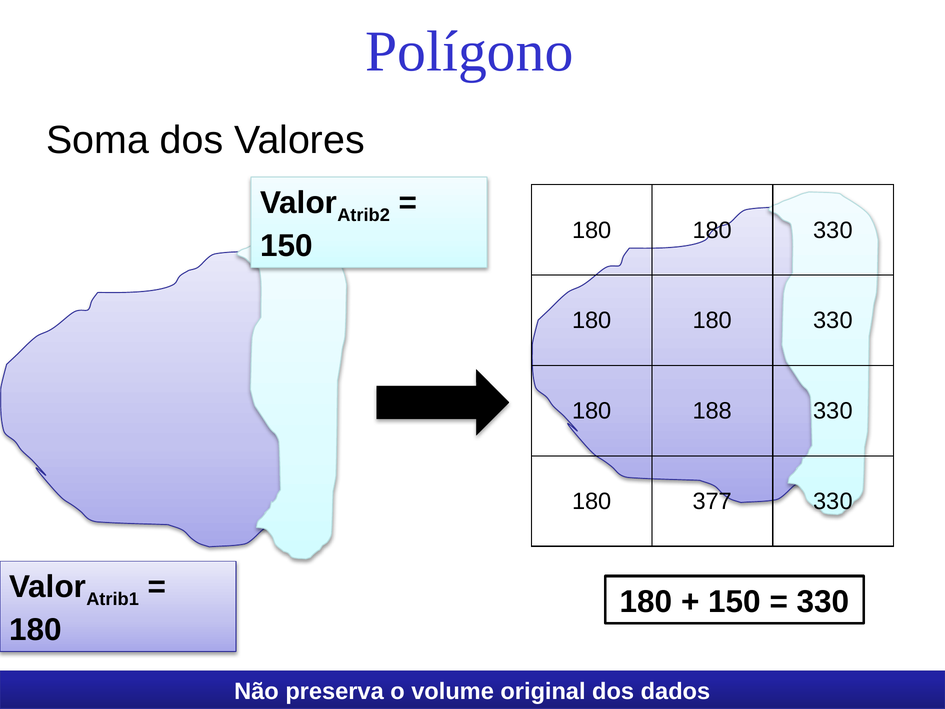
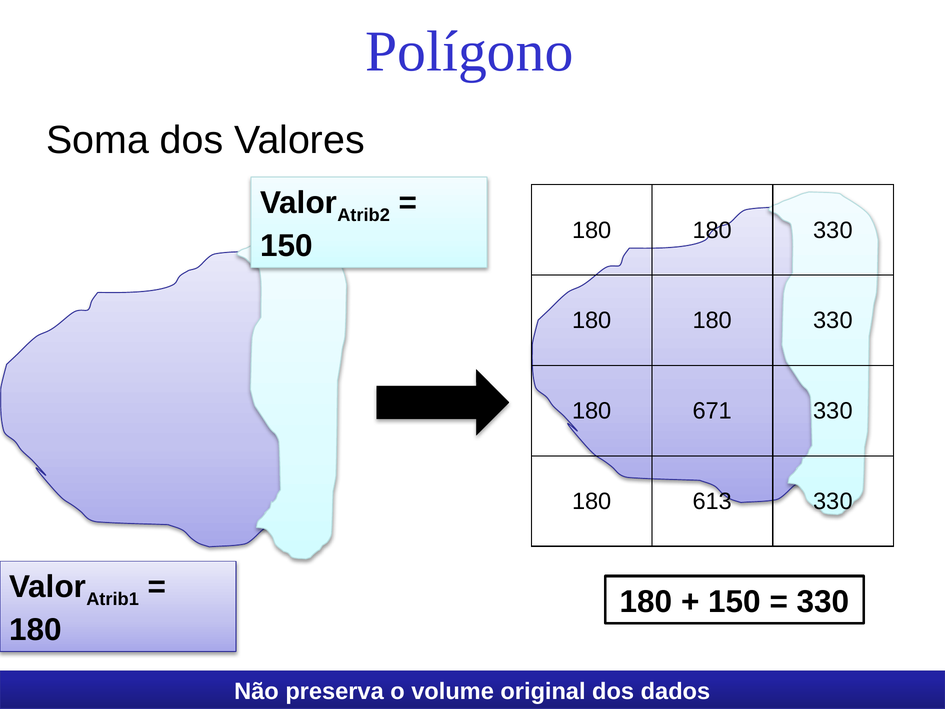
188: 188 -> 671
377: 377 -> 613
